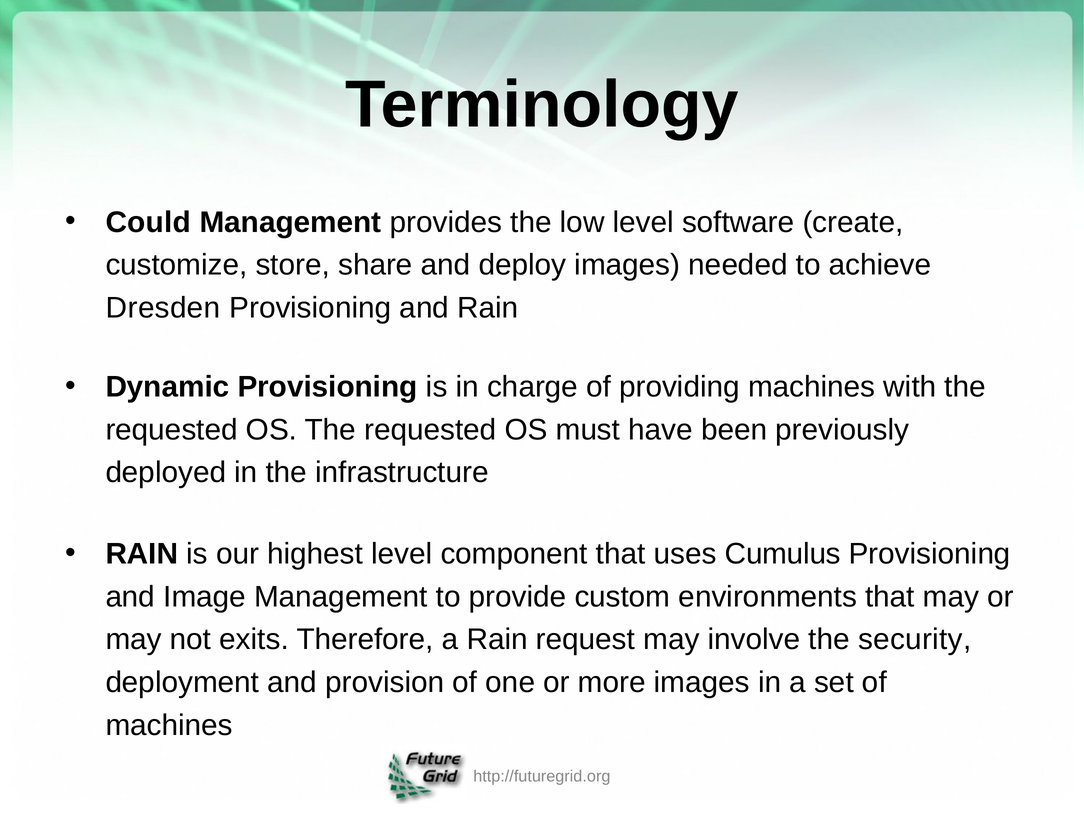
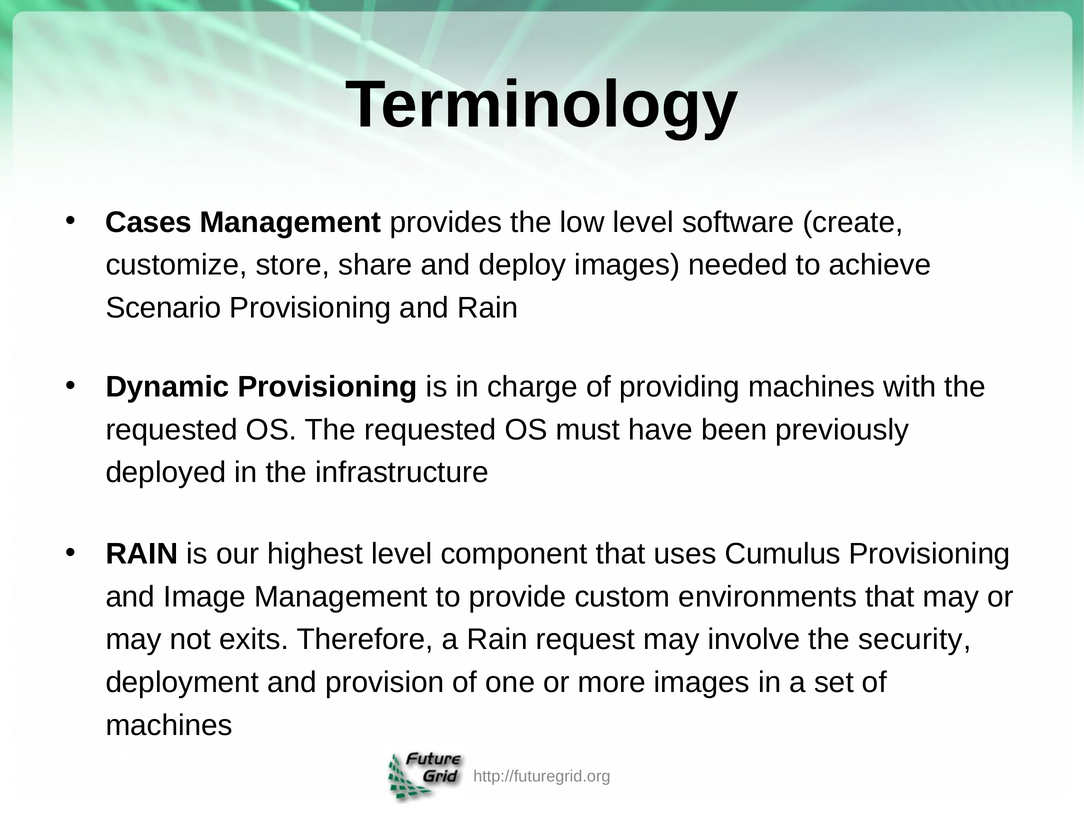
Could: Could -> Cases
Dresden: Dresden -> Scenario
